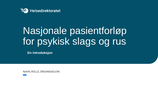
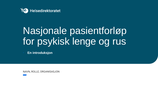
slags: slags -> lenge
